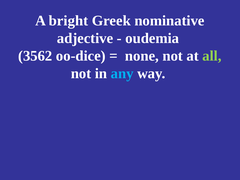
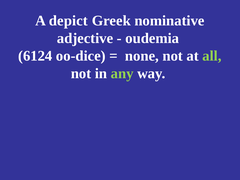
bright: bright -> depict
3562: 3562 -> 6124
any colour: light blue -> light green
